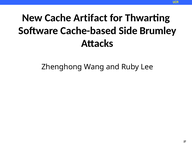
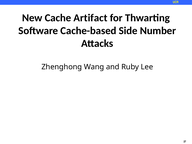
Brumley: Brumley -> Number
